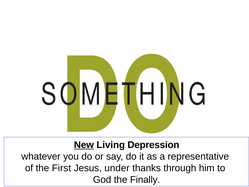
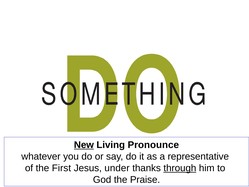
Depression: Depression -> Pronounce
through underline: none -> present
Finally: Finally -> Praise
